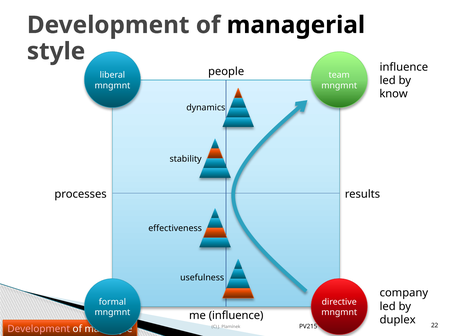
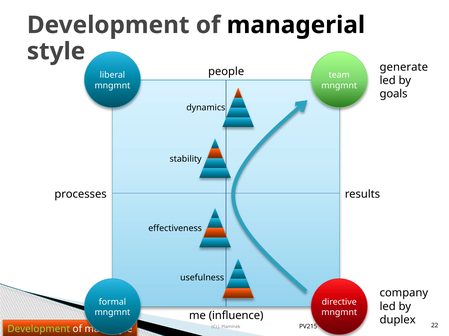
influence at (404, 67): influence -> generate
know: know -> goals
Development at (39, 330) colour: pink -> light green
